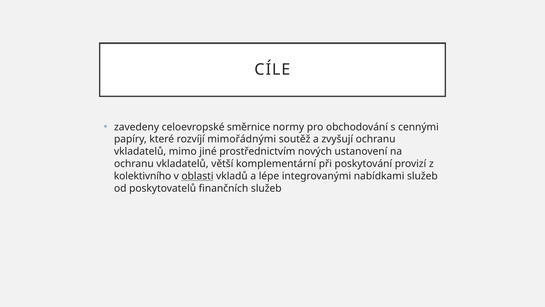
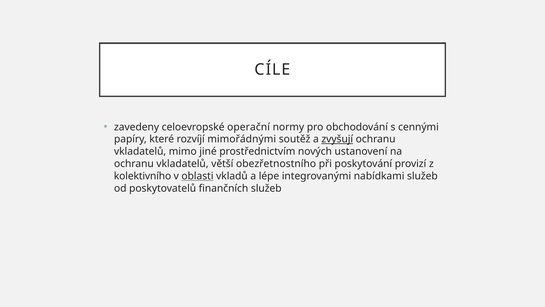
směrnice: směrnice -> operační
zvyšují underline: none -> present
komplementární: komplementární -> obezřetnostního
